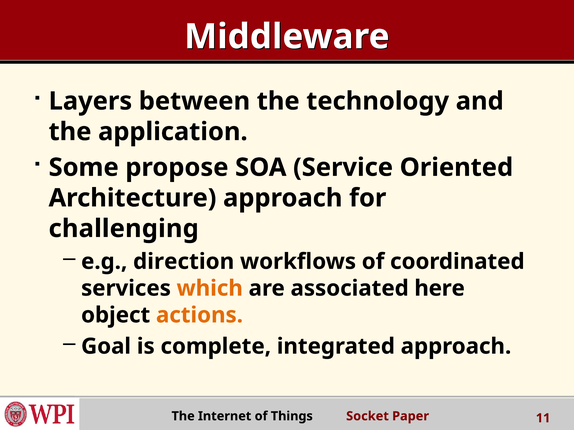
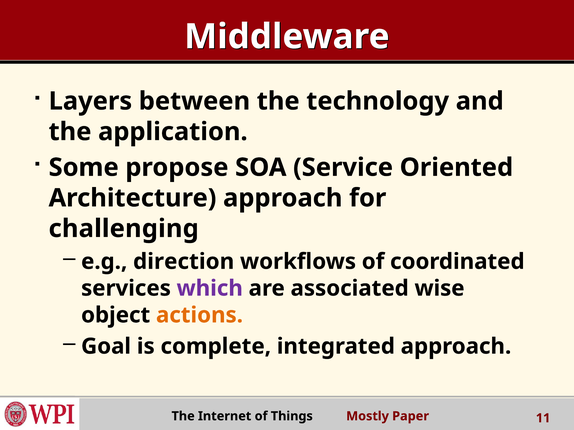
which colour: orange -> purple
here: here -> wise
Socket: Socket -> Mostly
